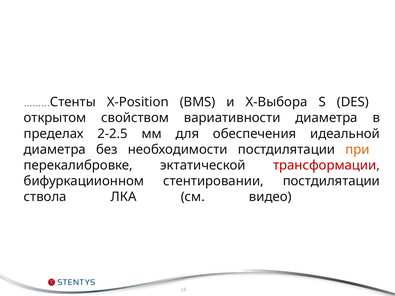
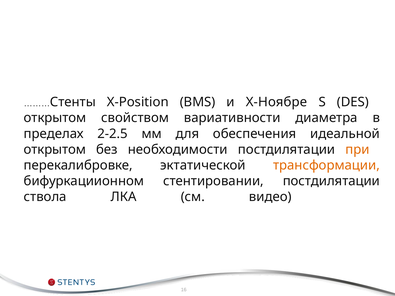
X-Выбора: X-Выбора -> X-Ноябре
диаметра at (55, 150): диаметра -> открытом
трансформации colour: red -> orange
